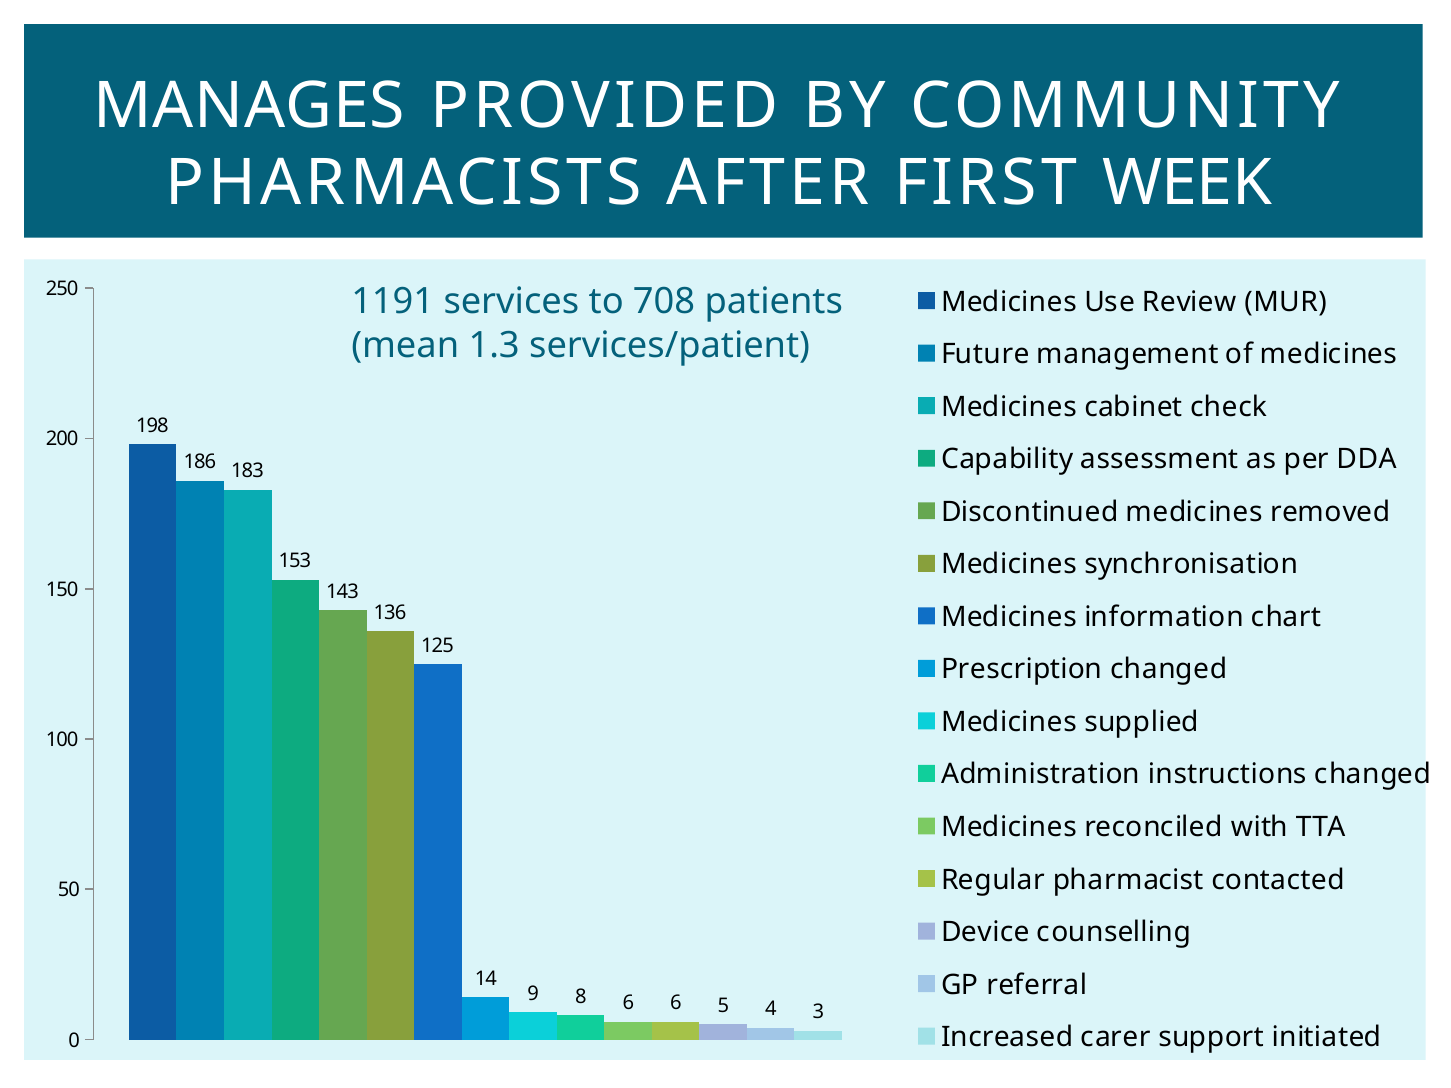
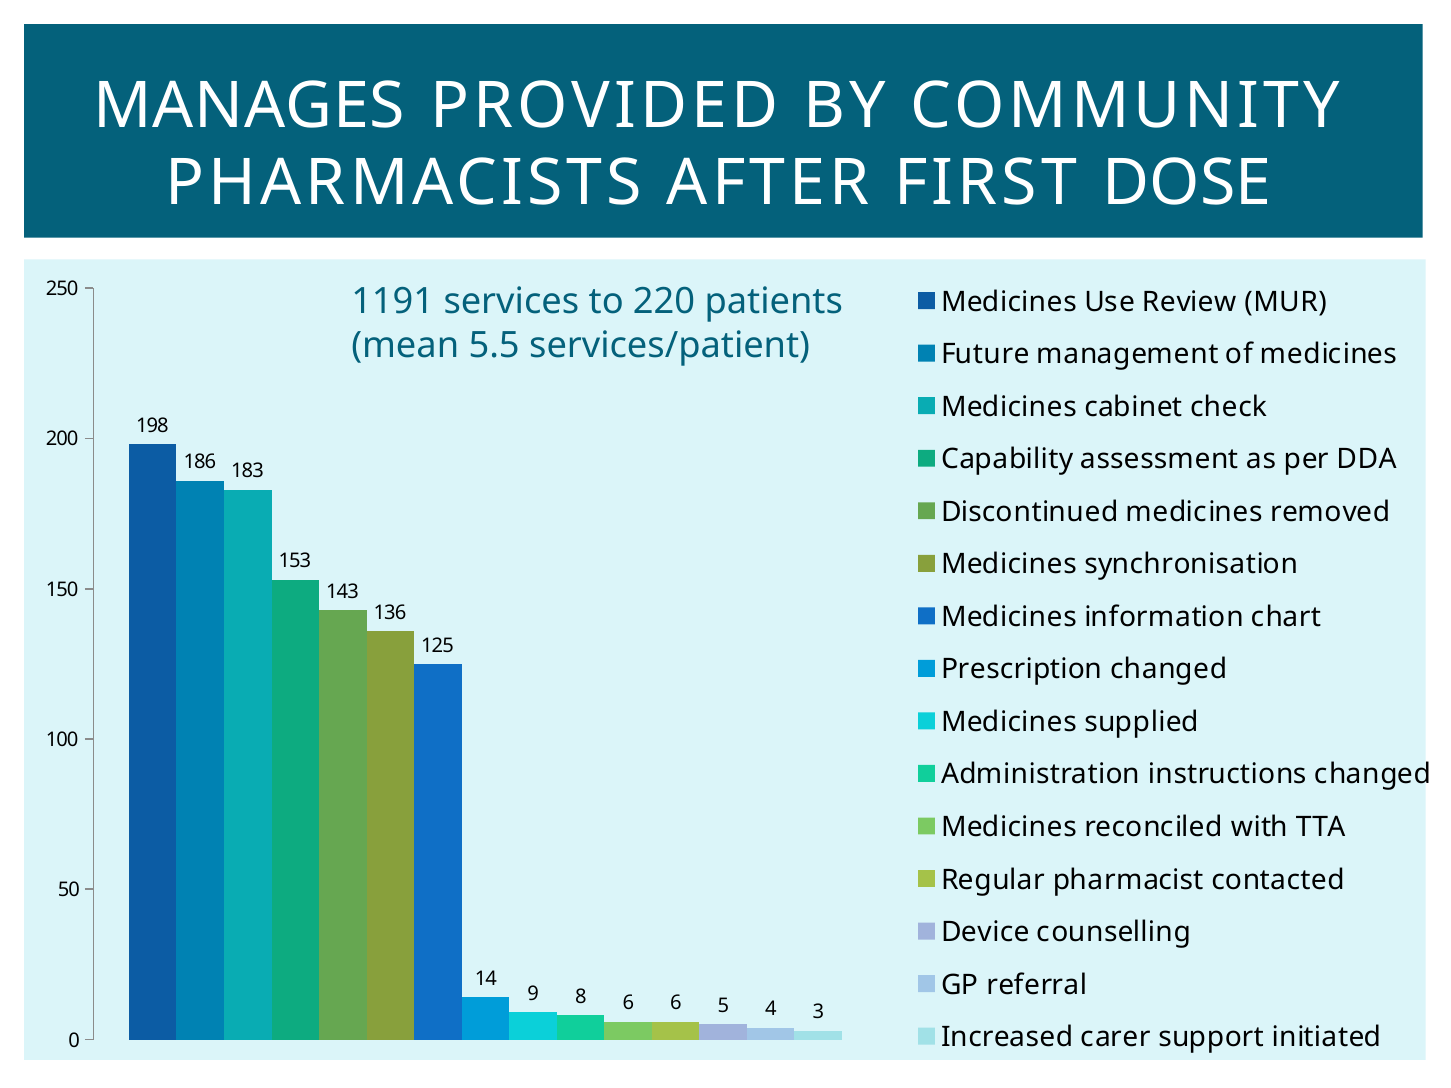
WEEK: WEEK -> DOSE
708: 708 -> 220
1.3: 1.3 -> 5.5
